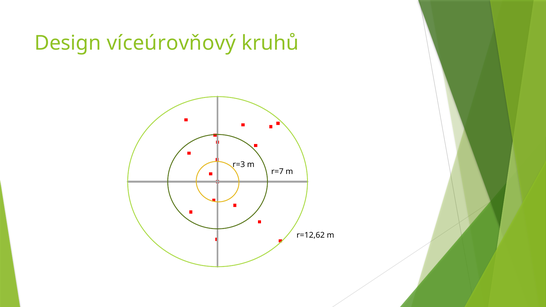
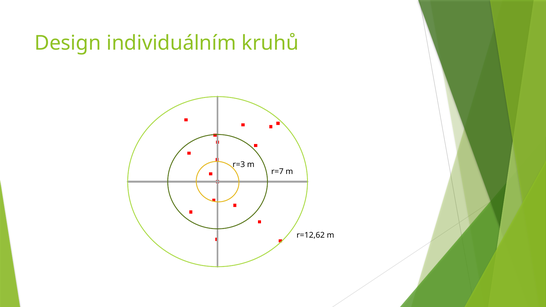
víceúrovňový: víceúrovňový -> individuálním
